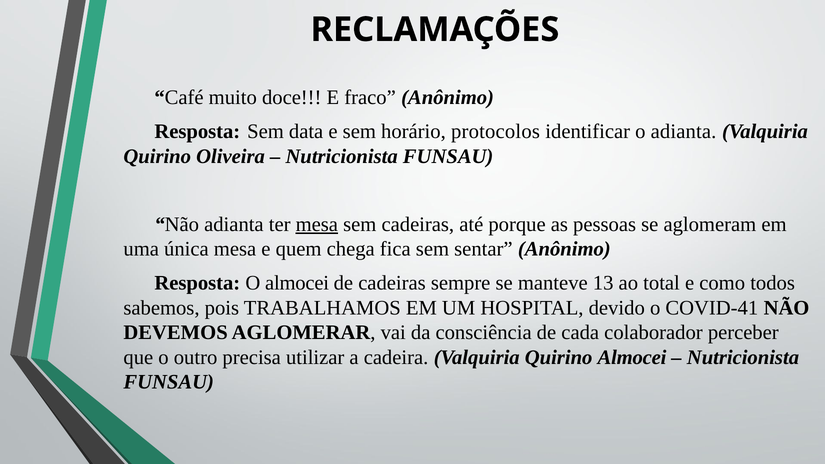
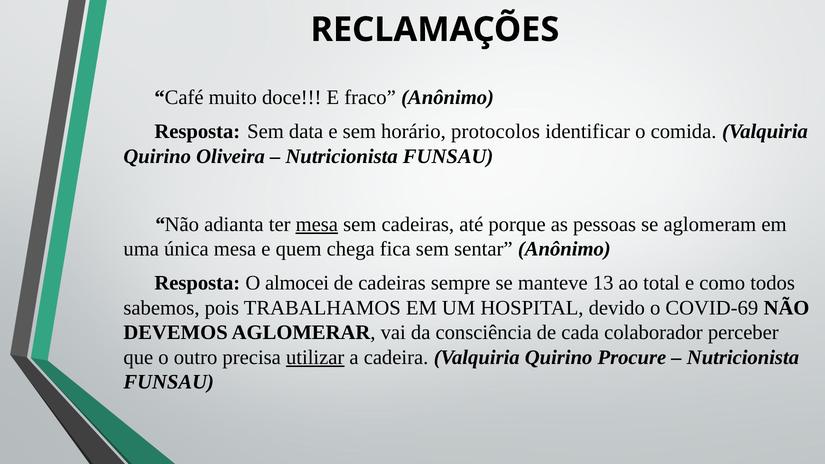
o adianta: adianta -> comida
COVID-41: COVID-41 -> COVID-69
utilizar underline: none -> present
Quirino Almocei: Almocei -> Procure
